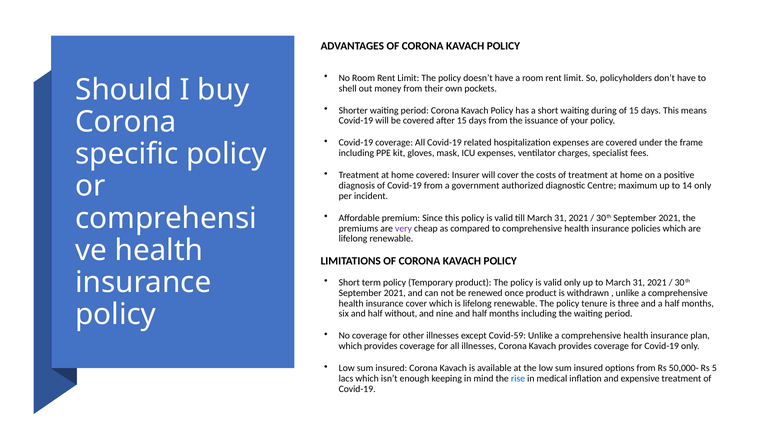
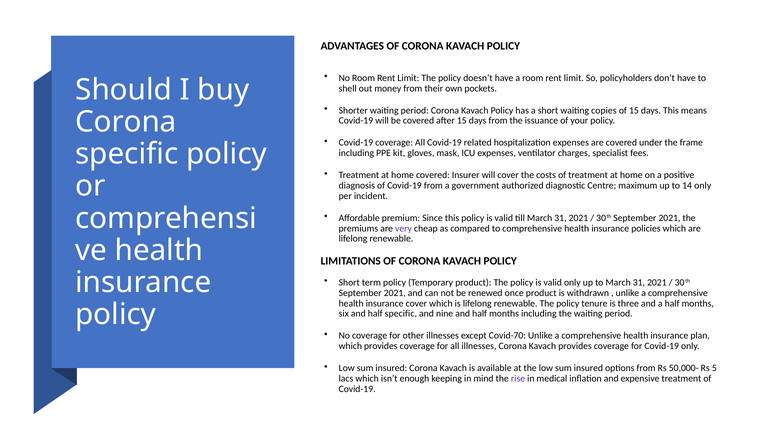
during: during -> copies
half without: without -> specific
Covid-59: Covid-59 -> Covid-70
rise colour: blue -> purple
